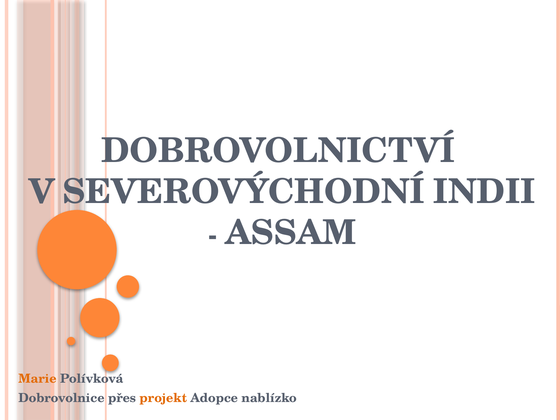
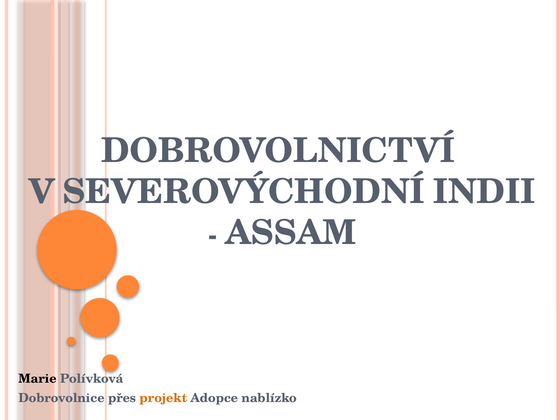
Marie colour: orange -> black
